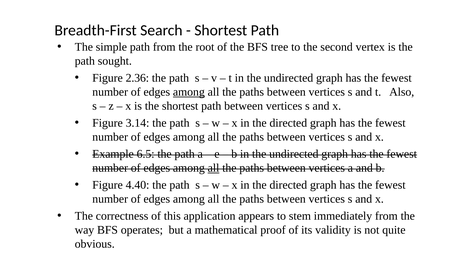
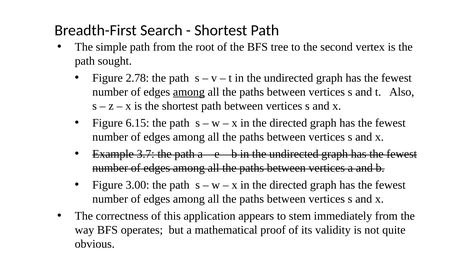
2.36: 2.36 -> 2.78
3.14: 3.14 -> 6.15
6.5: 6.5 -> 3.7
all at (214, 168) underline: present -> none
4.40: 4.40 -> 3.00
